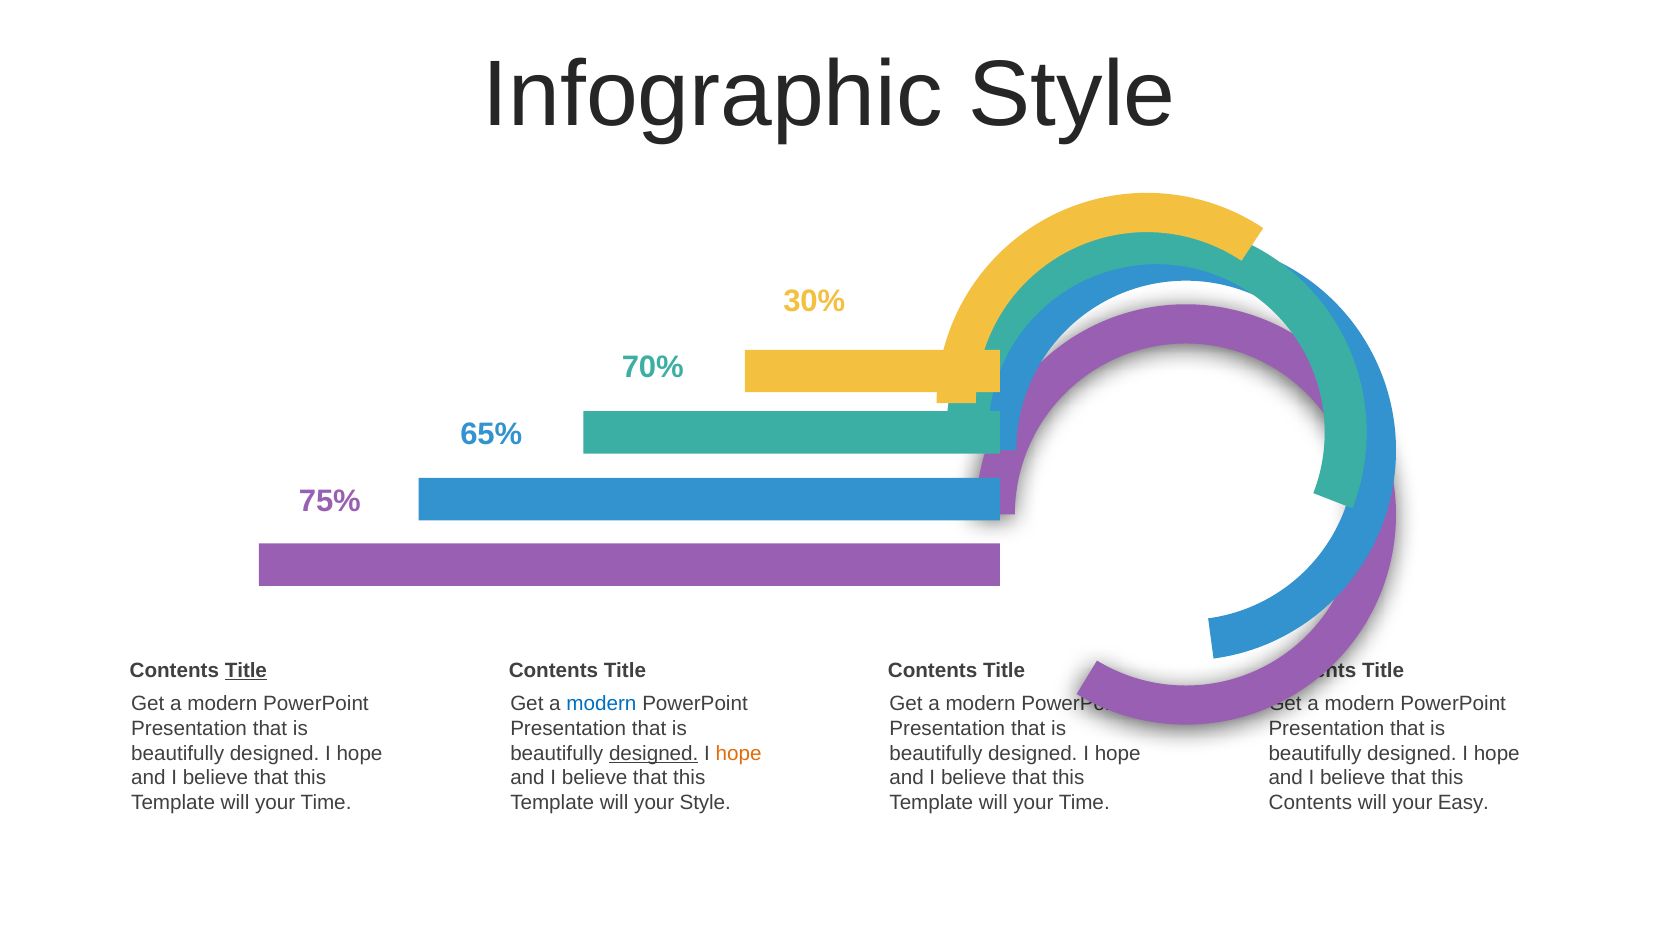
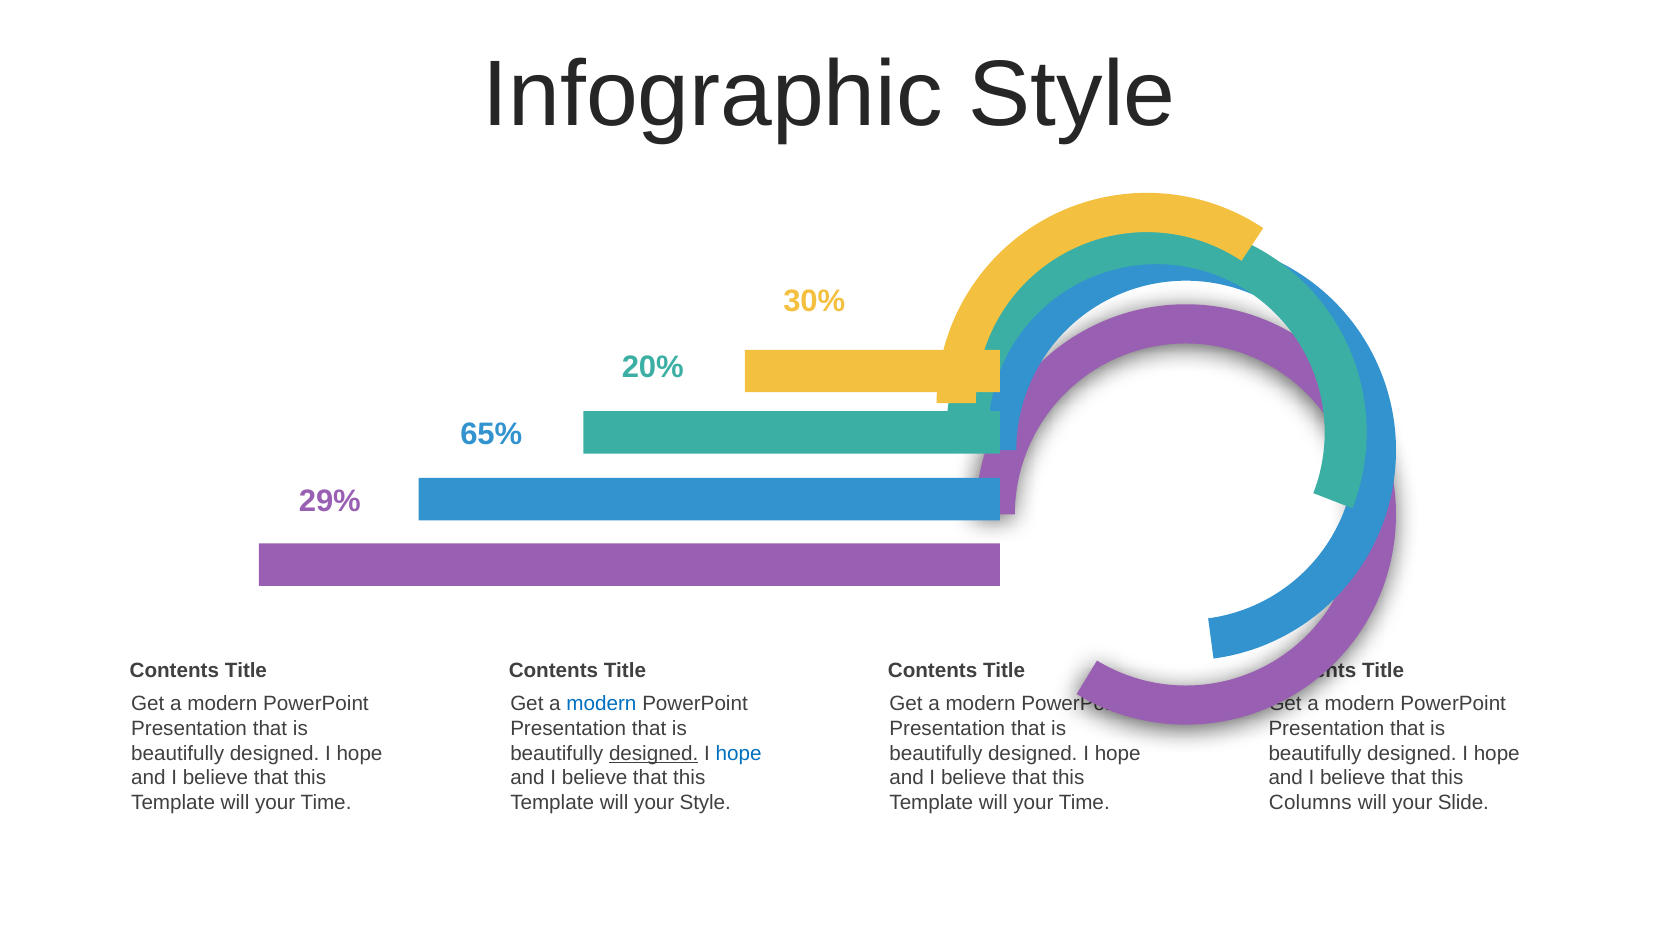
70%: 70% -> 20%
75%: 75% -> 29%
Title at (246, 670) underline: present -> none
hope at (739, 753) colour: orange -> blue
Contents at (1310, 803): Contents -> Columns
Easy: Easy -> Slide
